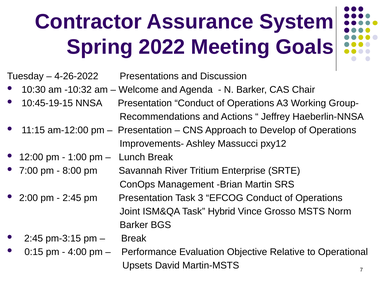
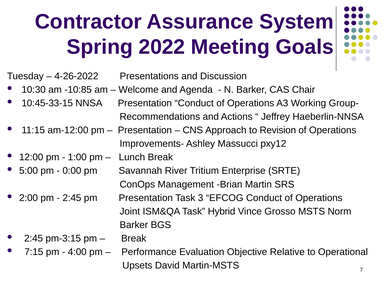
-10:32: -10:32 -> -10:85
10:45-19-15: 10:45-19-15 -> 10:45-33-15
Develop: Develop -> Revision
7:00: 7:00 -> 5:00
8:00: 8:00 -> 0:00
0:15: 0:15 -> 7:15
